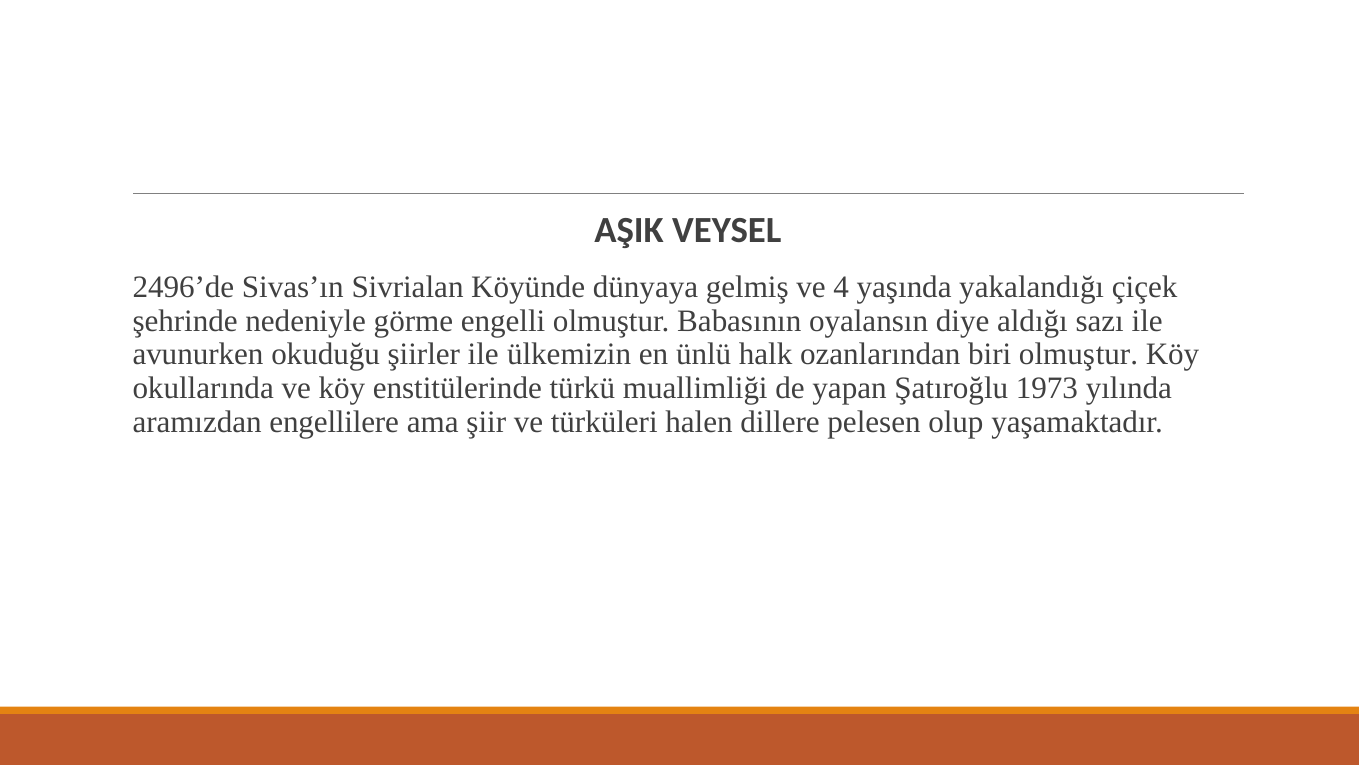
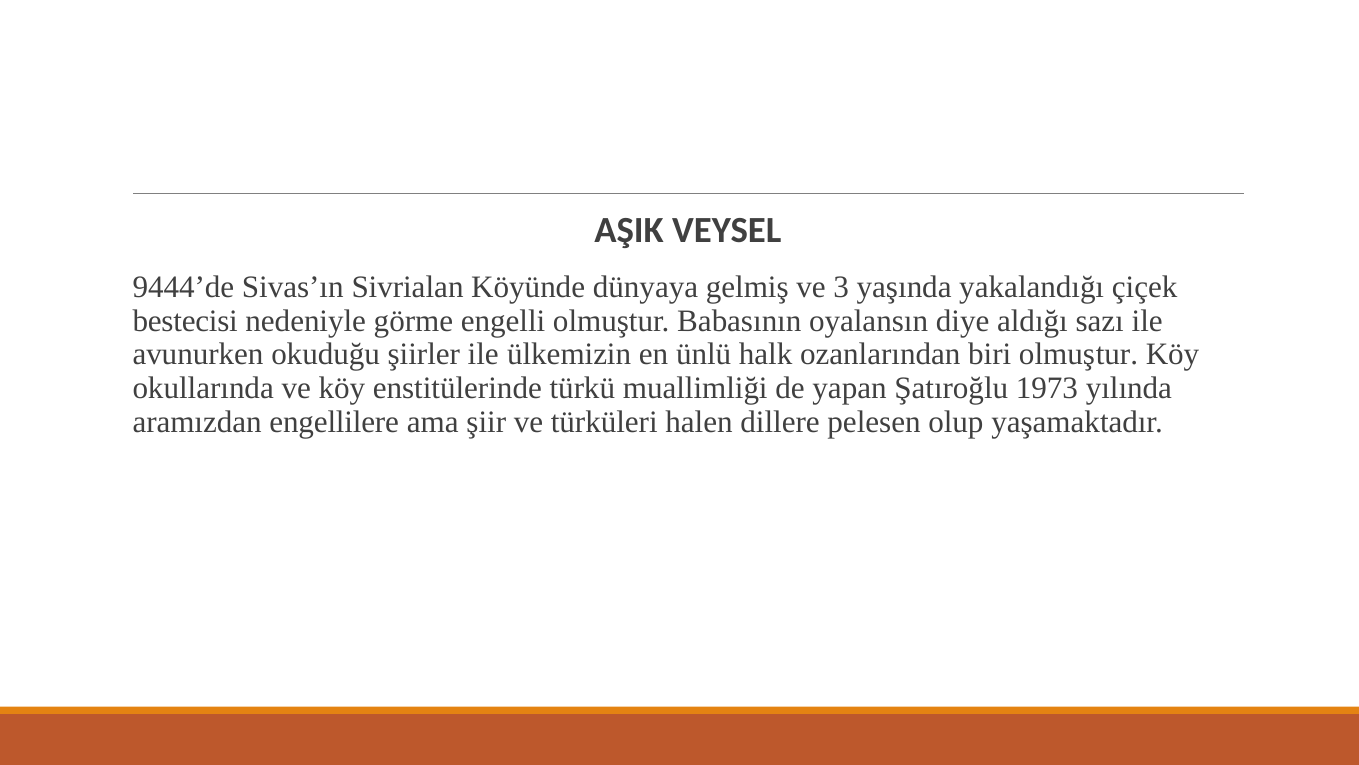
2496’de: 2496’de -> 9444’de
4: 4 -> 3
şehrinde: şehrinde -> bestecisi
